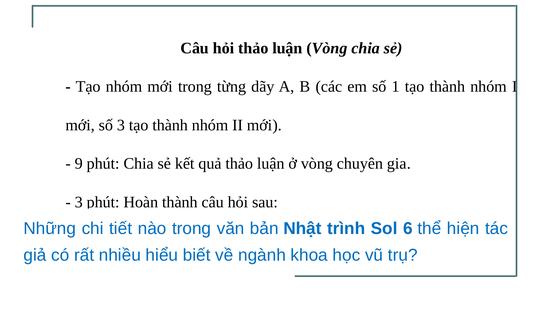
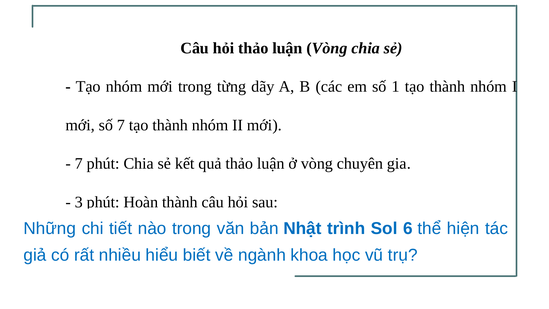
số 3: 3 -> 7
9 at (79, 164): 9 -> 7
